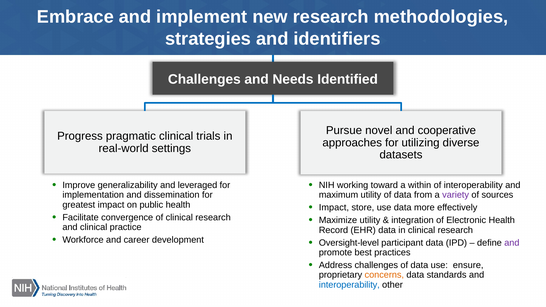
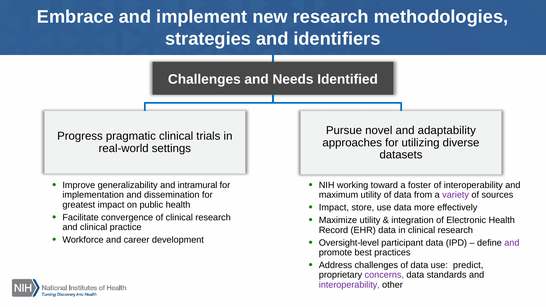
cooperative: cooperative -> adaptability
leveraged: leveraged -> intramural
within: within -> foster
ensure: ensure -> predict
concerns colour: orange -> purple
interoperability at (349, 285) colour: blue -> purple
